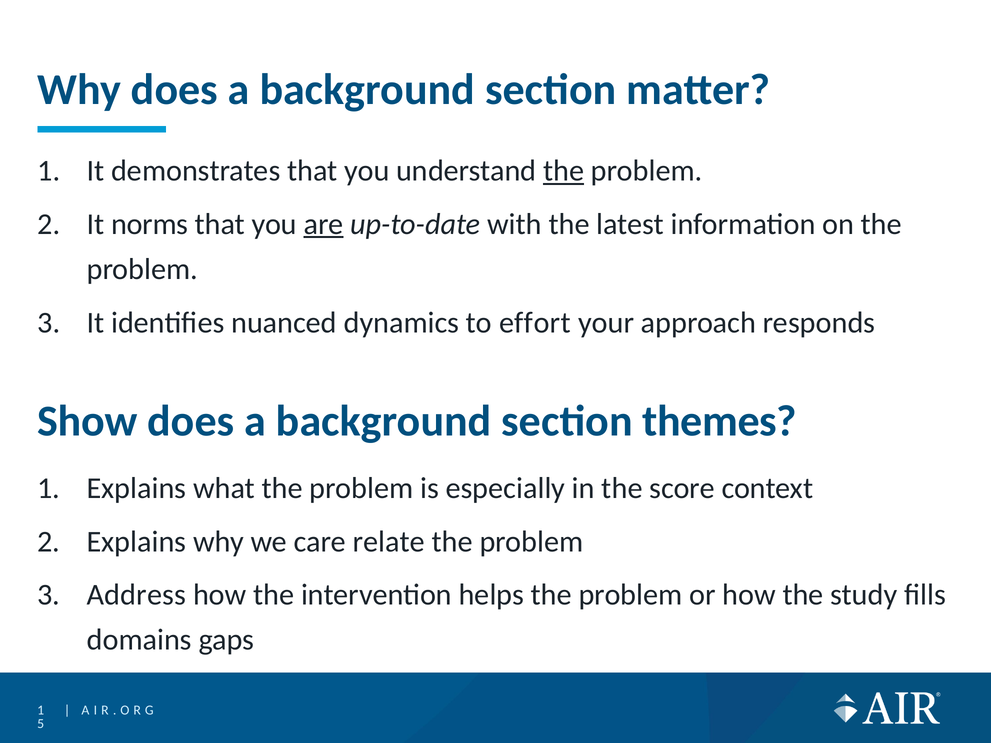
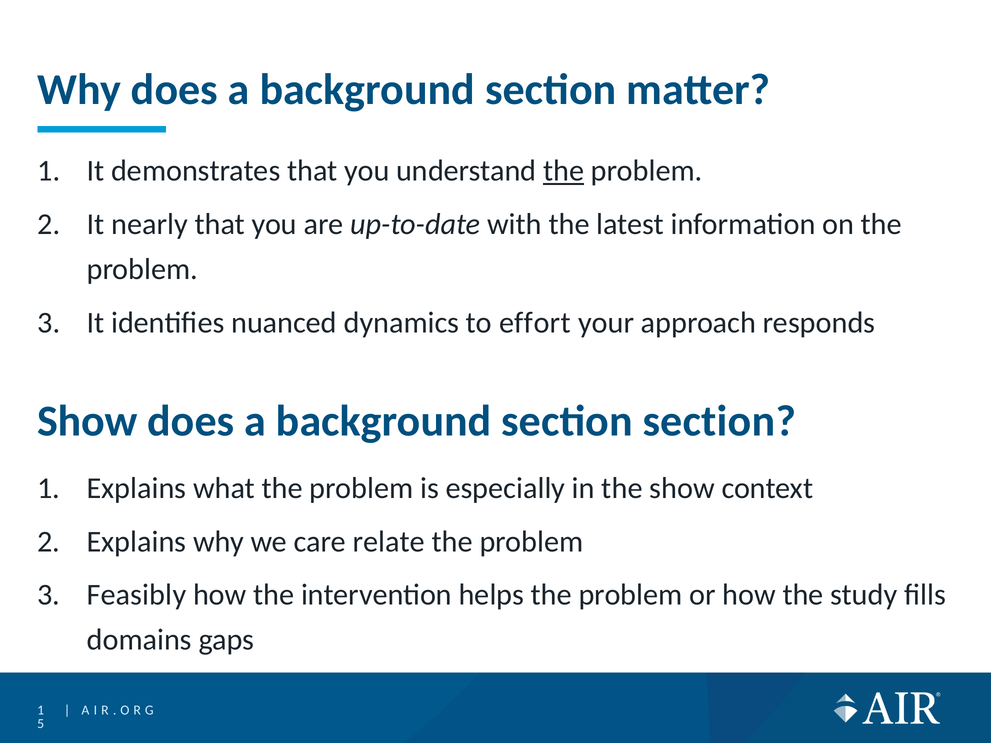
norms: norms -> nearly
are underline: present -> none
section themes: themes -> section
the score: score -> show
Address: Address -> Feasibly
